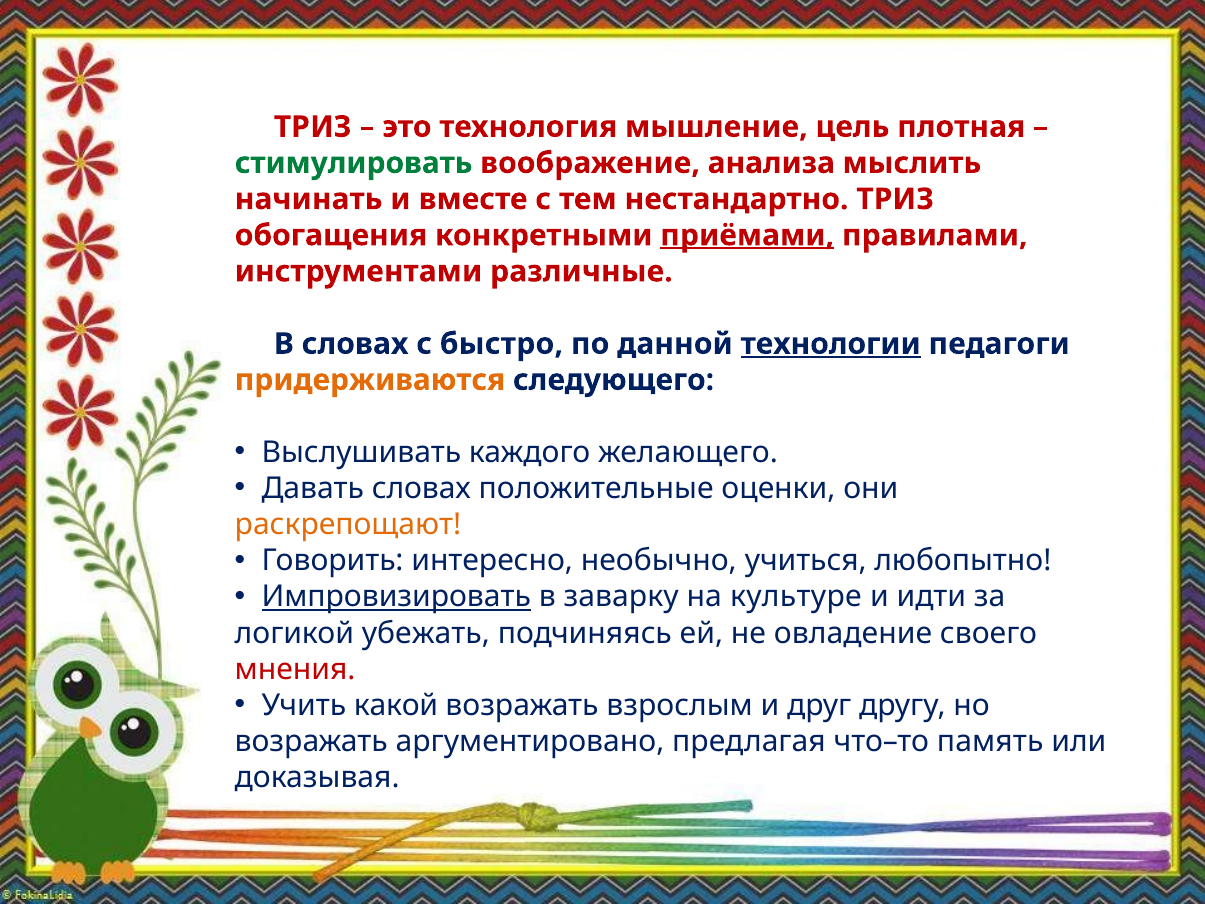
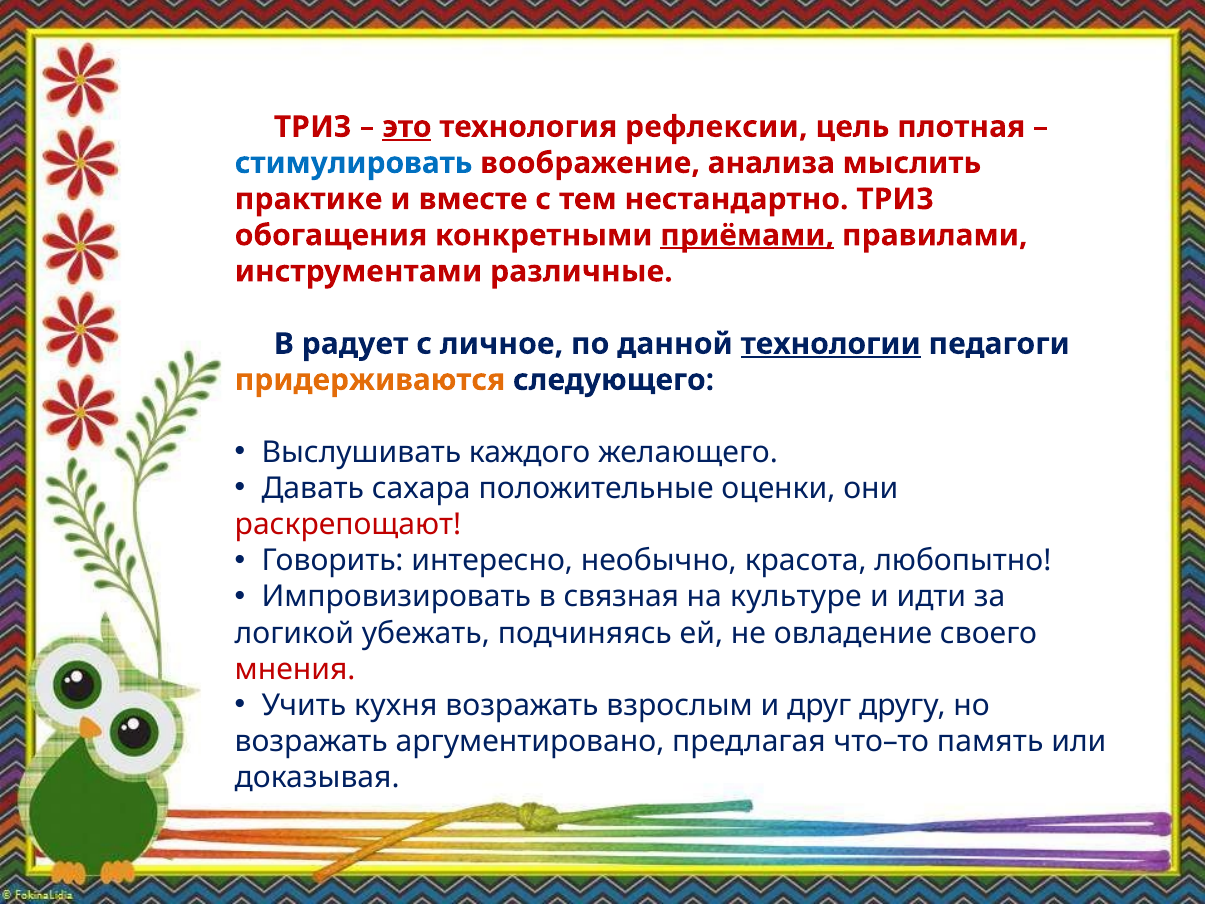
это underline: none -> present
мышление: мышление -> рефлексии
стимулировать colour: green -> blue
начинать: начинать -> практике
В словах: словах -> радует
быстро: быстро -> личное
Давать словах: словах -> сахара
раскрепощают colour: orange -> red
учиться: учиться -> красота
Импровизировать underline: present -> none
заварку: заварку -> связная
какой: какой -> кухня
